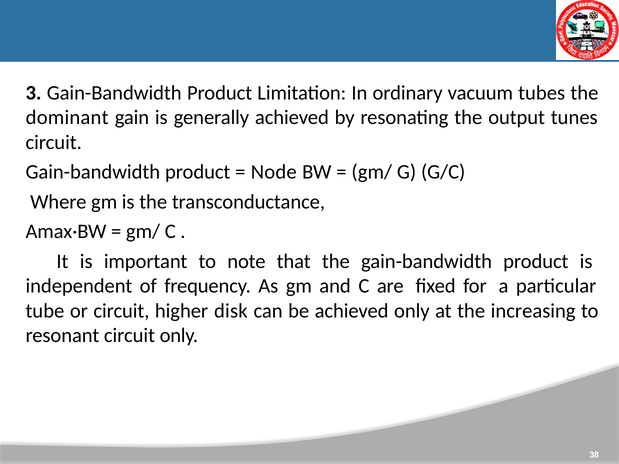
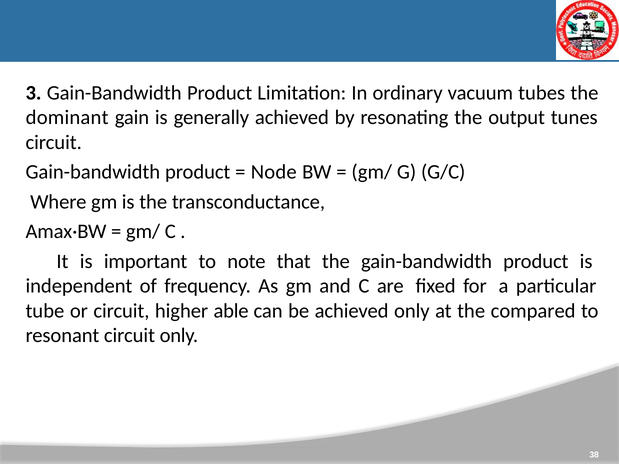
disk: disk -> able
increasing: increasing -> compared
